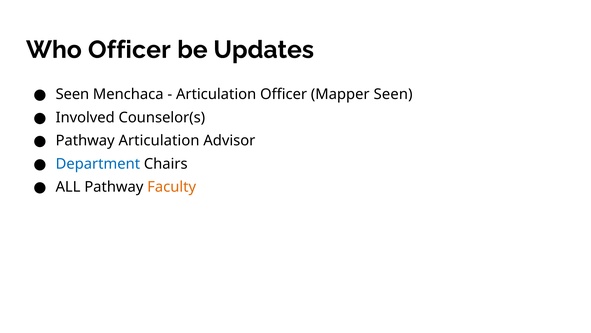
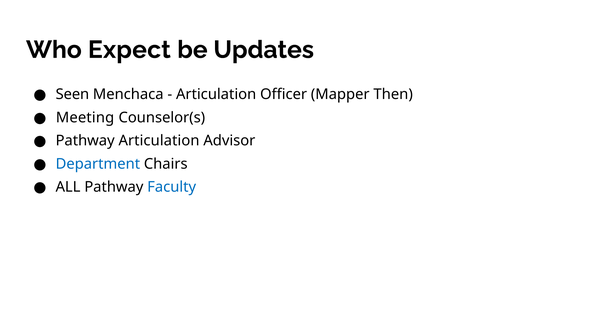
Who Officer: Officer -> Expect
Mapper Seen: Seen -> Then
Involved: Involved -> Meeting
Faculty colour: orange -> blue
